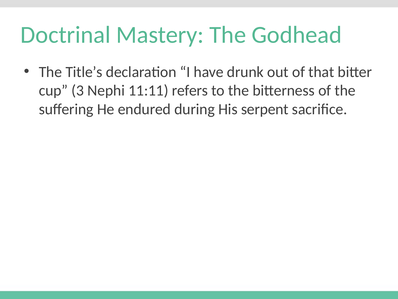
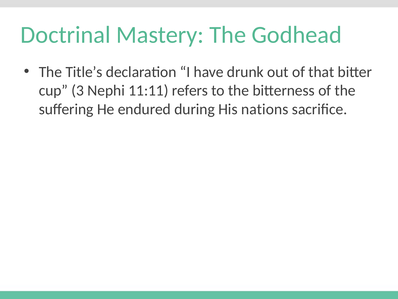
serpent: serpent -> nations
